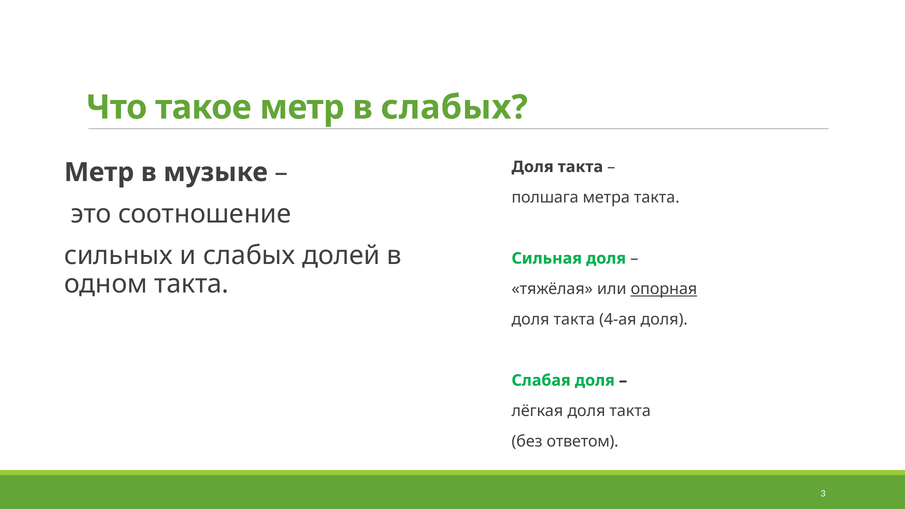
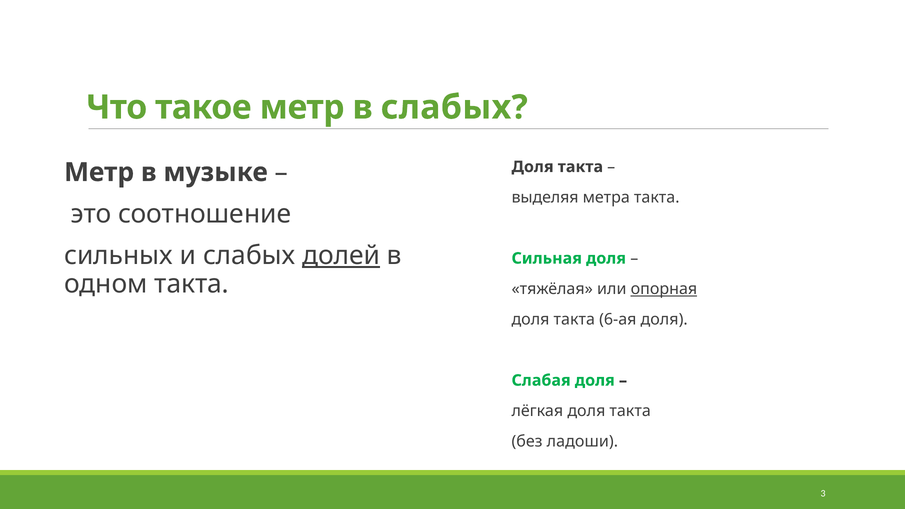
полшага: полшага -> выделяя
долей underline: none -> present
4-ая: 4-ая -> 6-ая
ответом: ответом -> ладоши
